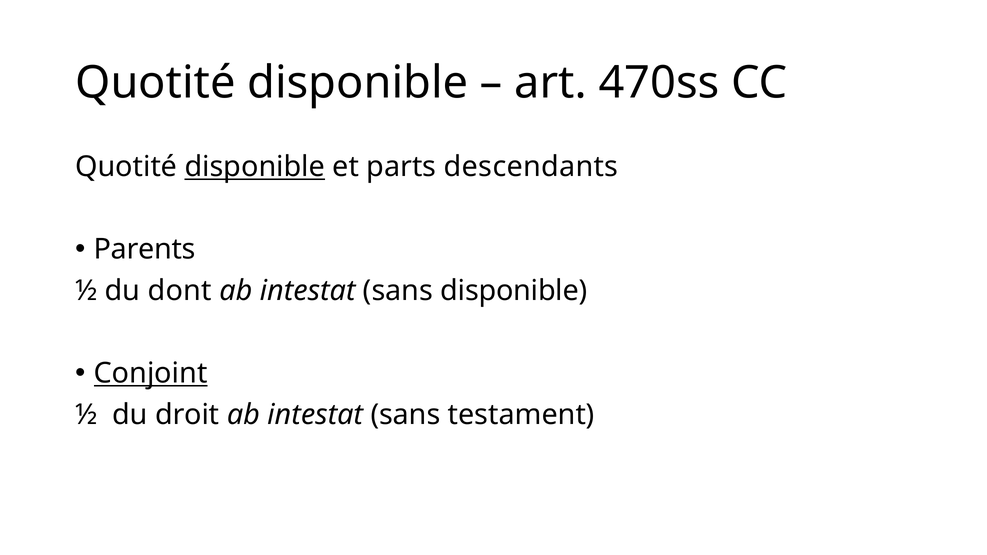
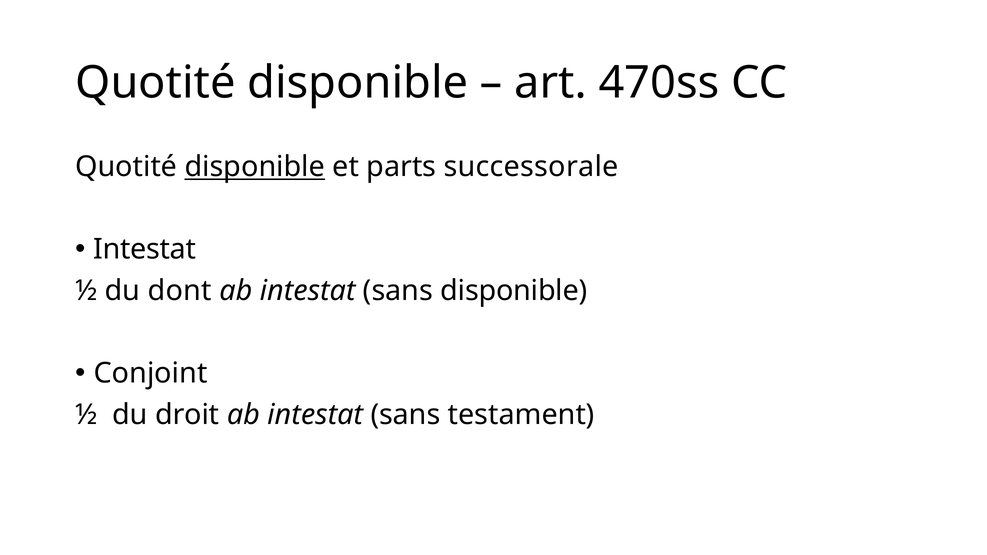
descendants: descendants -> successorale
Parents at (145, 249): Parents -> Intestat
Conjoint underline: present -> none
